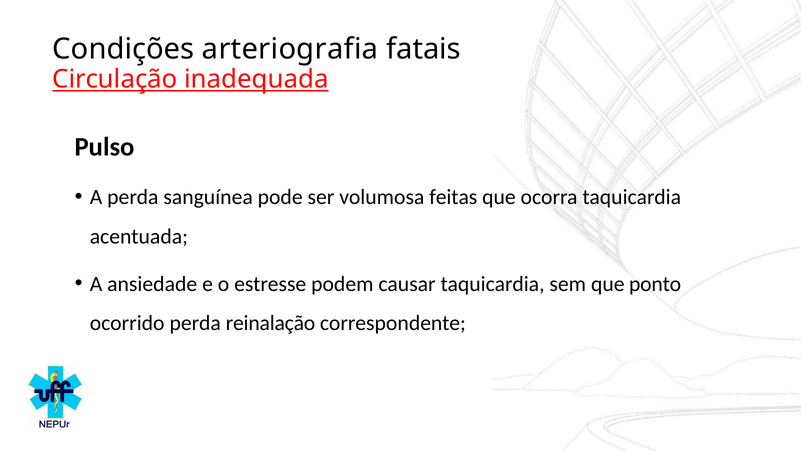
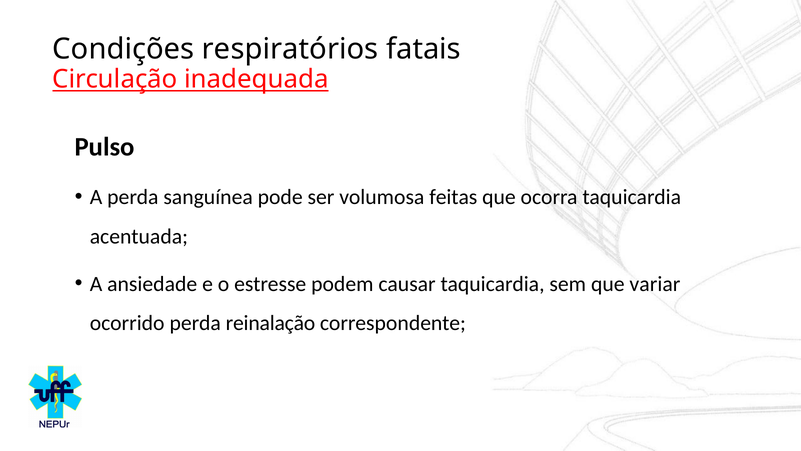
arteriografia: arteriografia -> respiratórios
ponto: ponto -> variar
